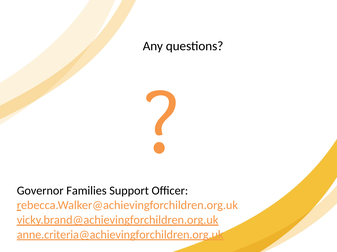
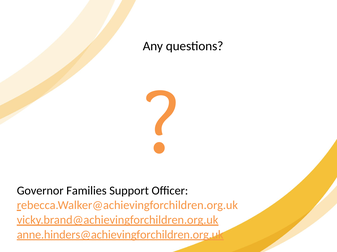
anne.criteria@achievingforchildren.org.uk: anne.criteria@achievingforchildren.org.uk -> anne.hinders@achievingforchildren.org.uk
